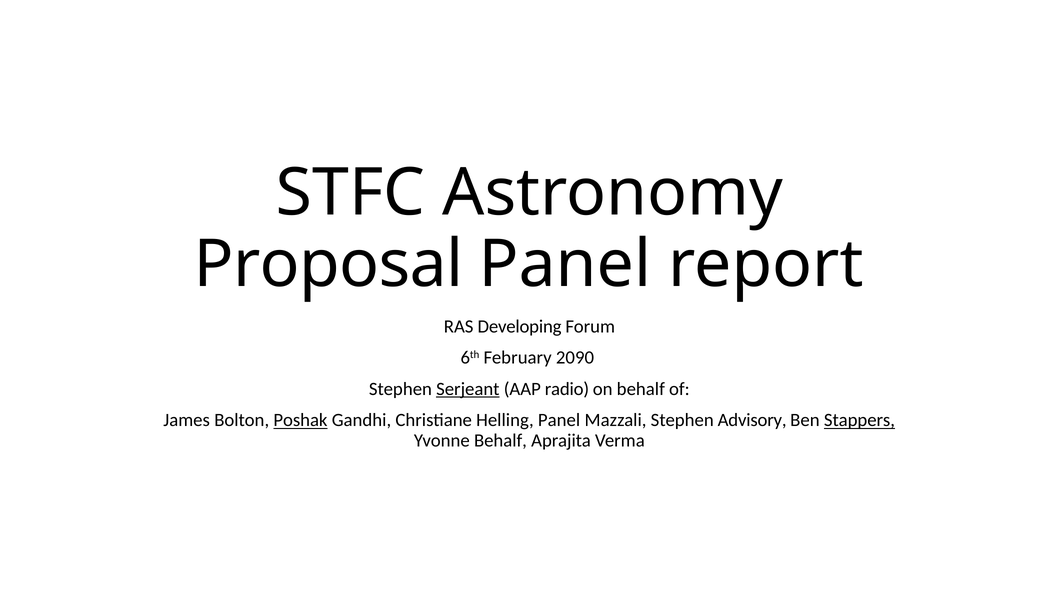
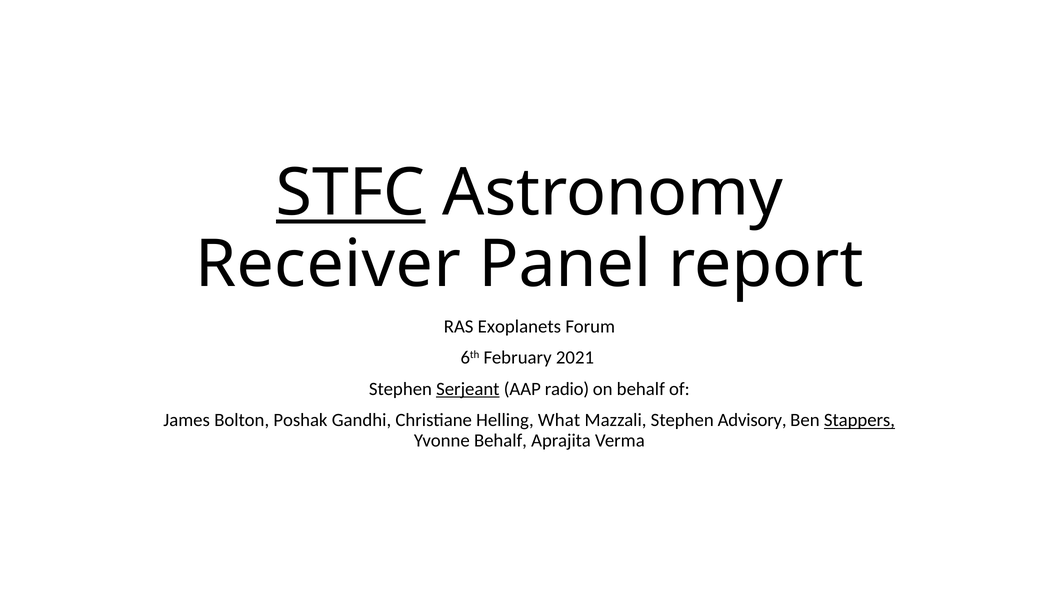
STFC underline: none -> present
Proposal: Proposal -> Receiver
Developing: Developing -> Exoplanets
2090: 2090 -> 2021
Poshak underline: present -> none
Helling Panel: Panel -> What
